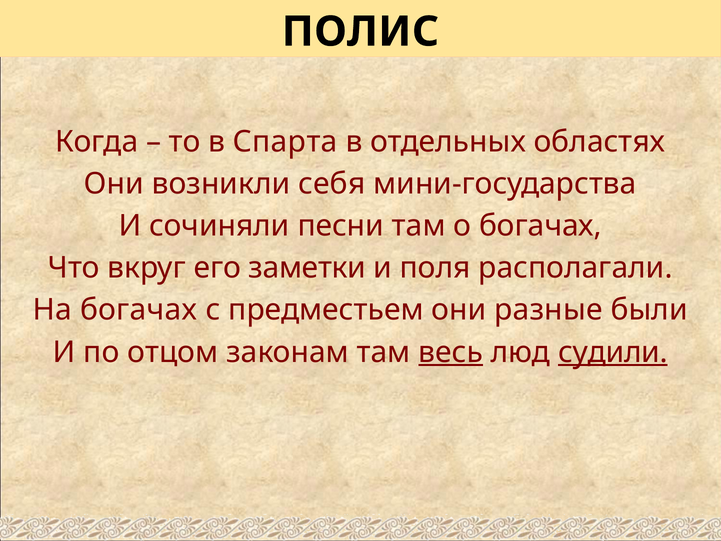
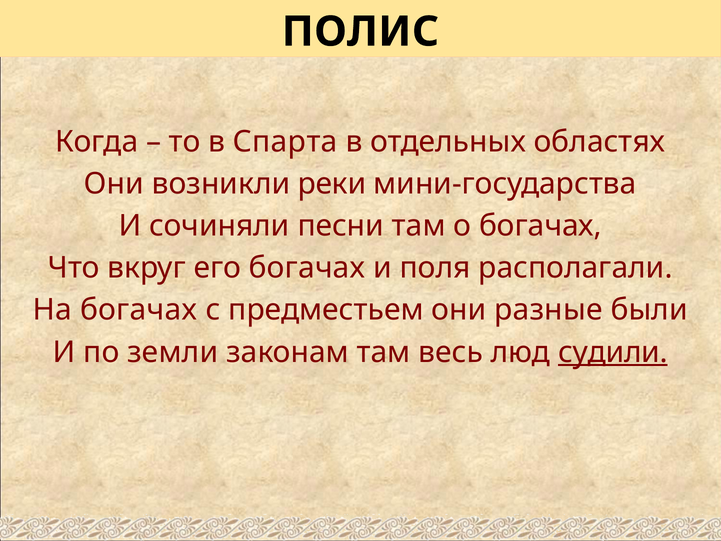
себя: себя -> реки
его заметки: заметки -> богачах
отцом: отцом -> земли
весь underline: present -> none
